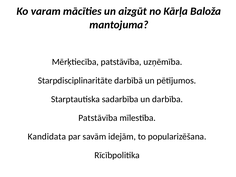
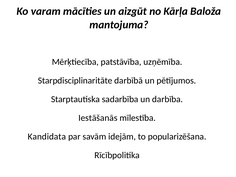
Patstāvība at (98, 118): Patstāvība -> Iestāšanās
